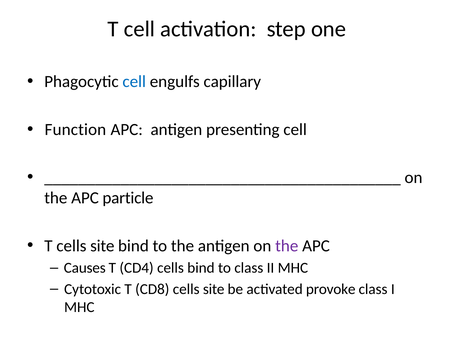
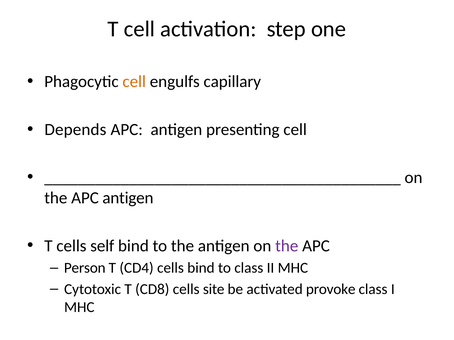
cell at (134, 82) colour: blue -> orange
Function: Function -> Depends
the APC particle: particle -> antigen
T cells site: site -> self
Causes: Causes -> Person
